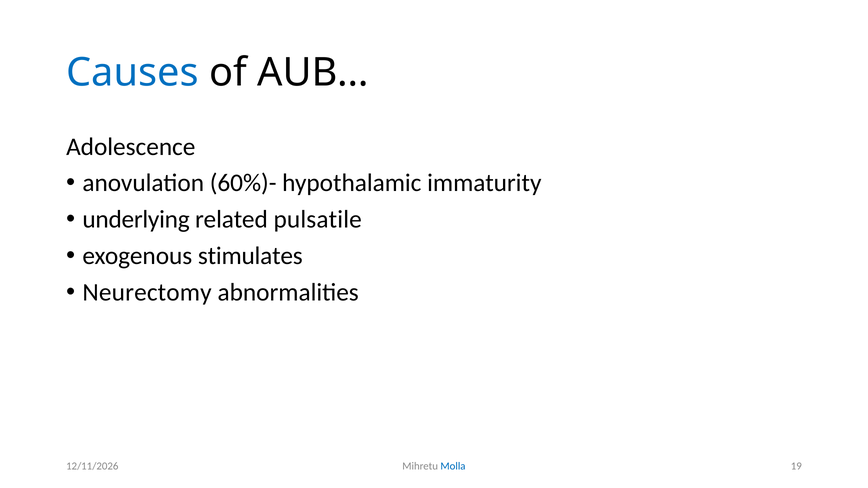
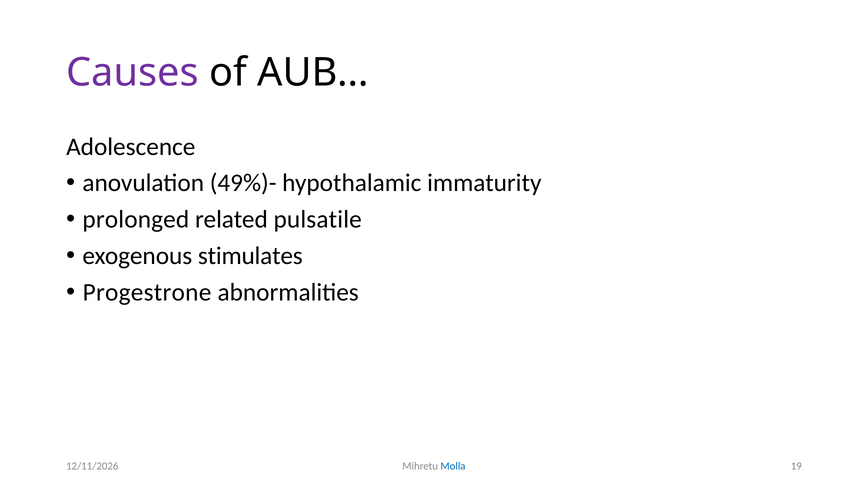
Causes colour: blue -> purple
60%)-: 60%)- -> 49%)-
underlying: underlying -> prolonged
Neurectomy: Neurectomy -> Progestrone
